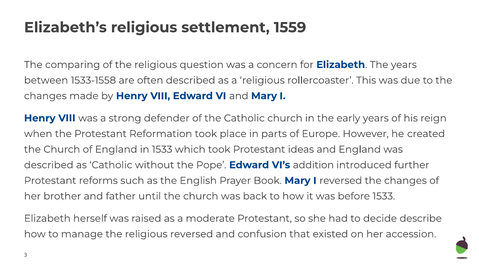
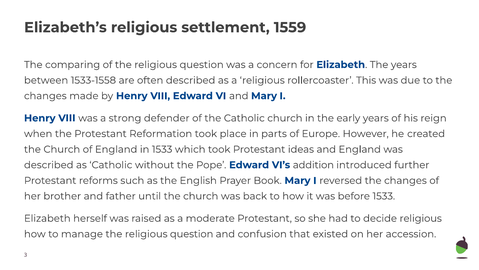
decide describe: describe -> religious
manage the religious reversed: reversed -> question
